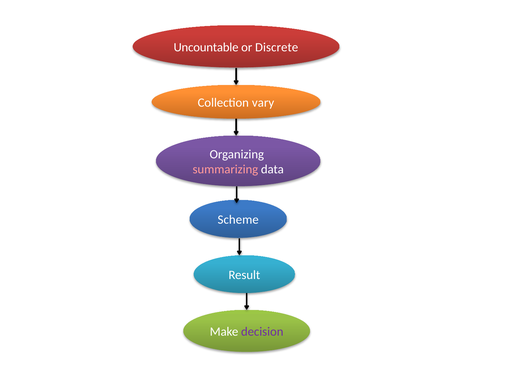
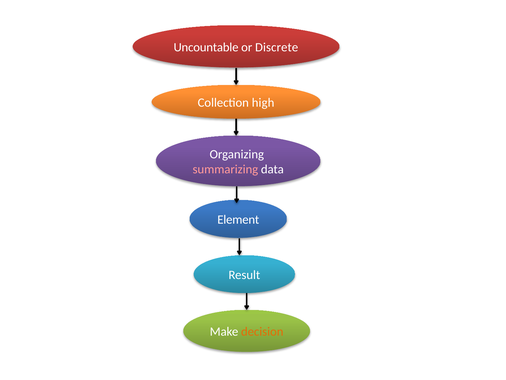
vary: vary -> high
Scheme: Scheme -> Element
decision colour: purple -> orange
